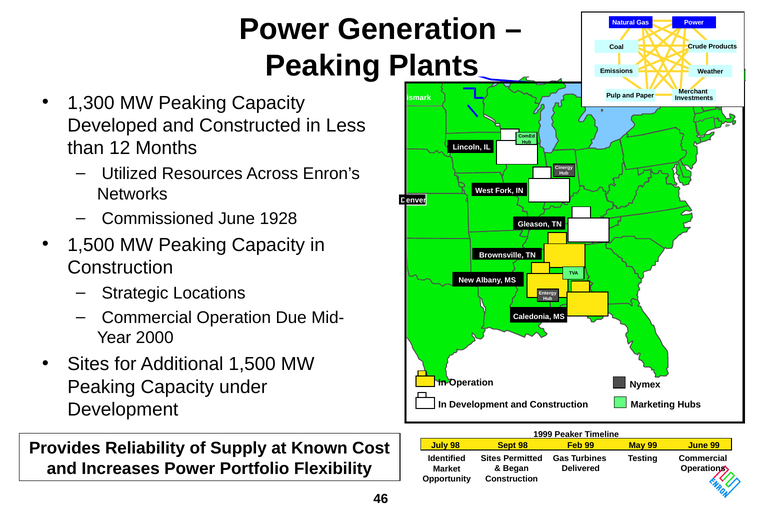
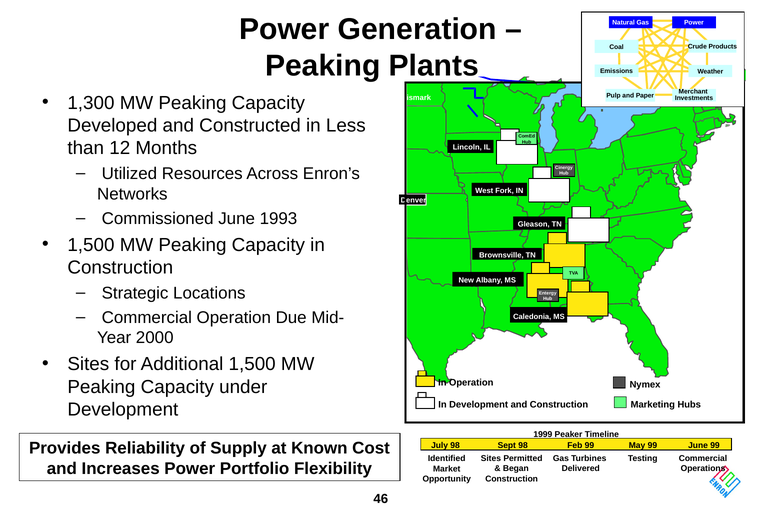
1928: 1928 -> 1993
